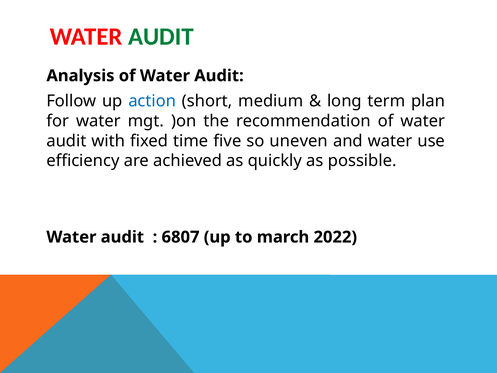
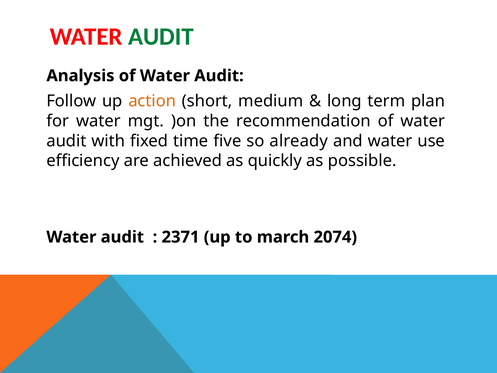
action colour: blue -> orange
uneven: uneven -> already
6807: 6807 -> 2371
2022: 2022 -> 2074
